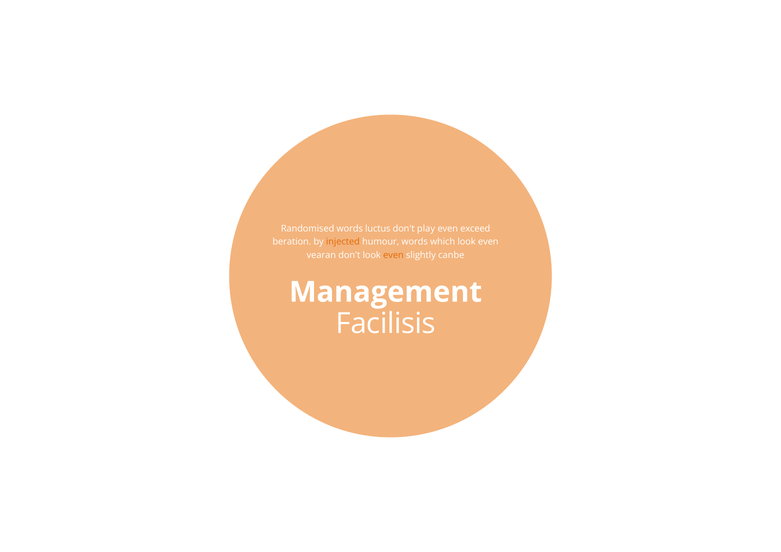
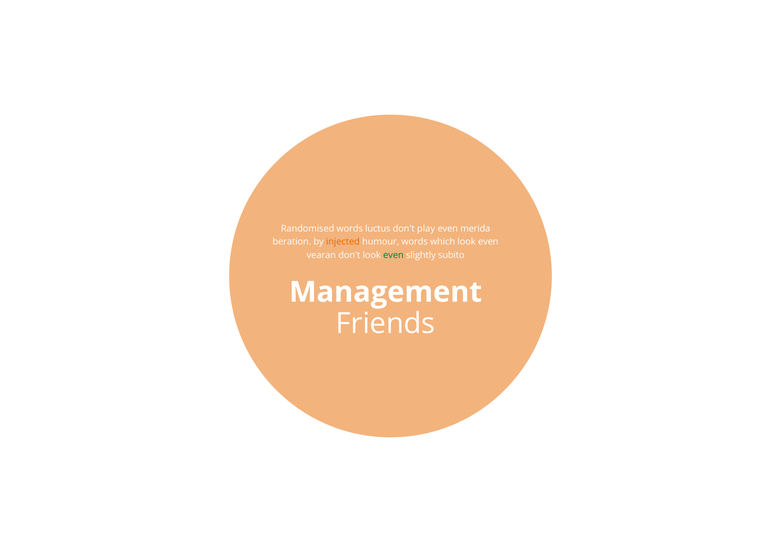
exceed: exceed -> merida
even at (393, 255) colour: orange -> green
canbe: canbe -> subito
Facilisis: Facilisis -> Friends
